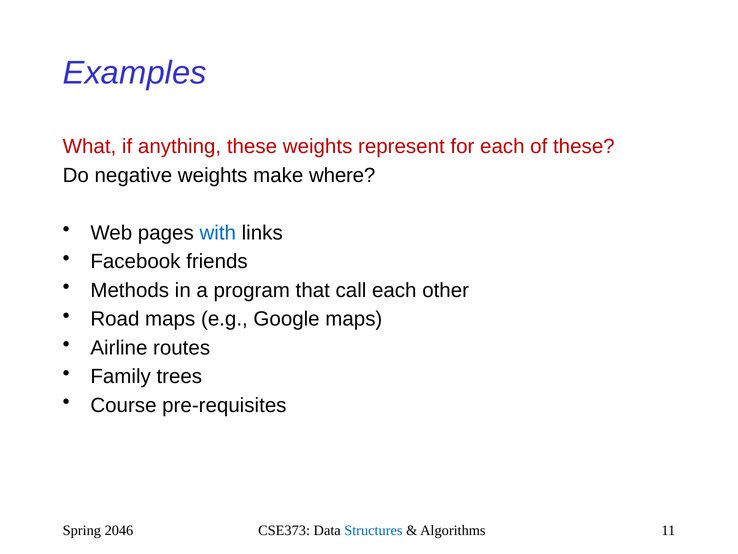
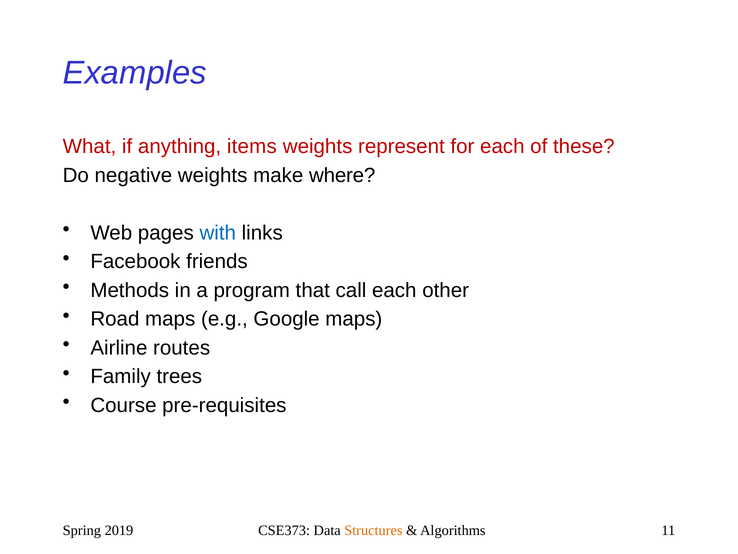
anything these: these -> items
2046: 2046 -> 2019
Structures colour: blue -> orange
